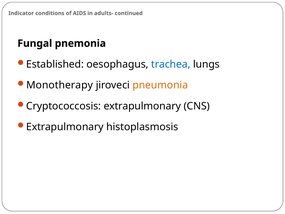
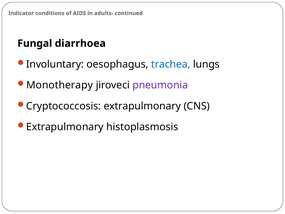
pnemonia: pnemonia -> diarrhoea
Established: Established -> Involuntary
pneumonia colour: orange -> purple
